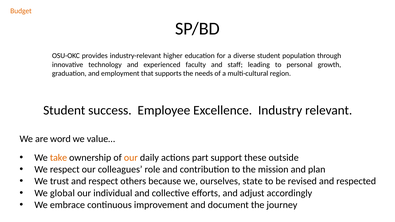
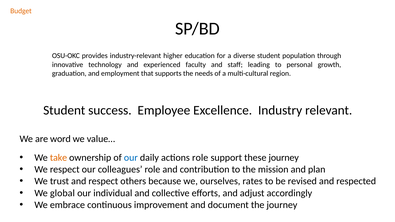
our at (131, 158) colour: orange -> blue
actions part: part -> role
these outside: outside -> journey
state: state -> rates
